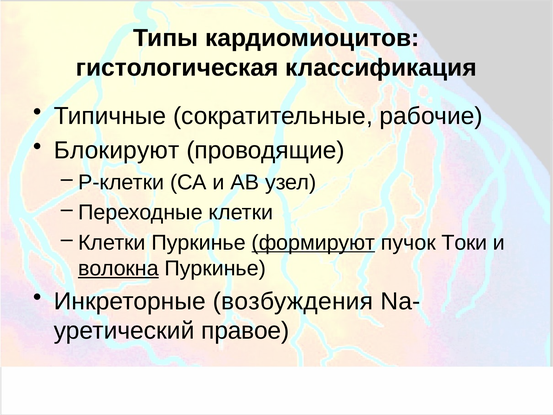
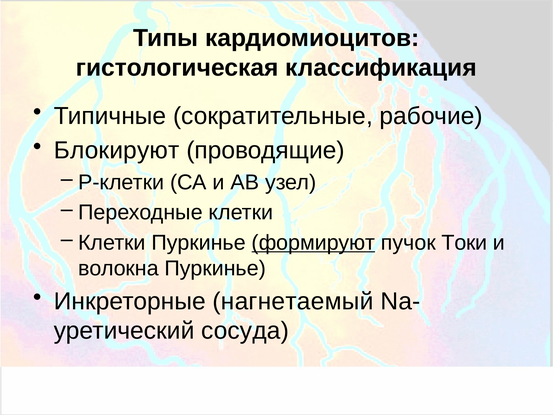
волокна underline: present -> none
возбуждения: возбуждения -> нагнетаемый
правое: правое -> сосуда
